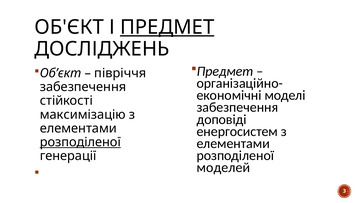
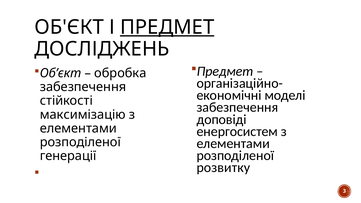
півріччя: півріччя -> обробка
розподіленої at (80, 142) underline: present -> none
моделей: моделей -> розвитку
